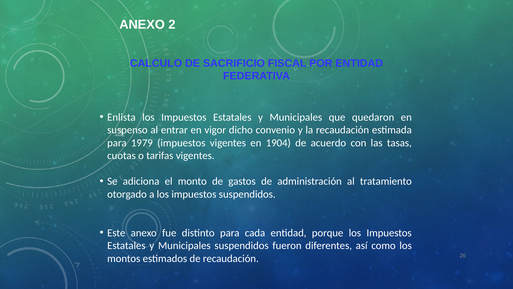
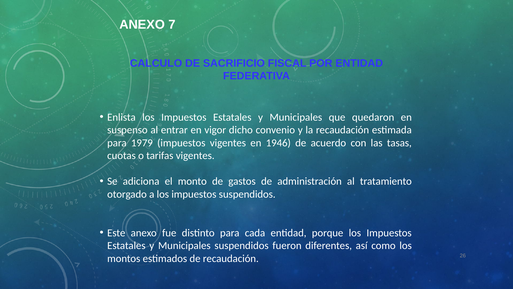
2: 2 -> 7
1904: 1904 -> 1946
